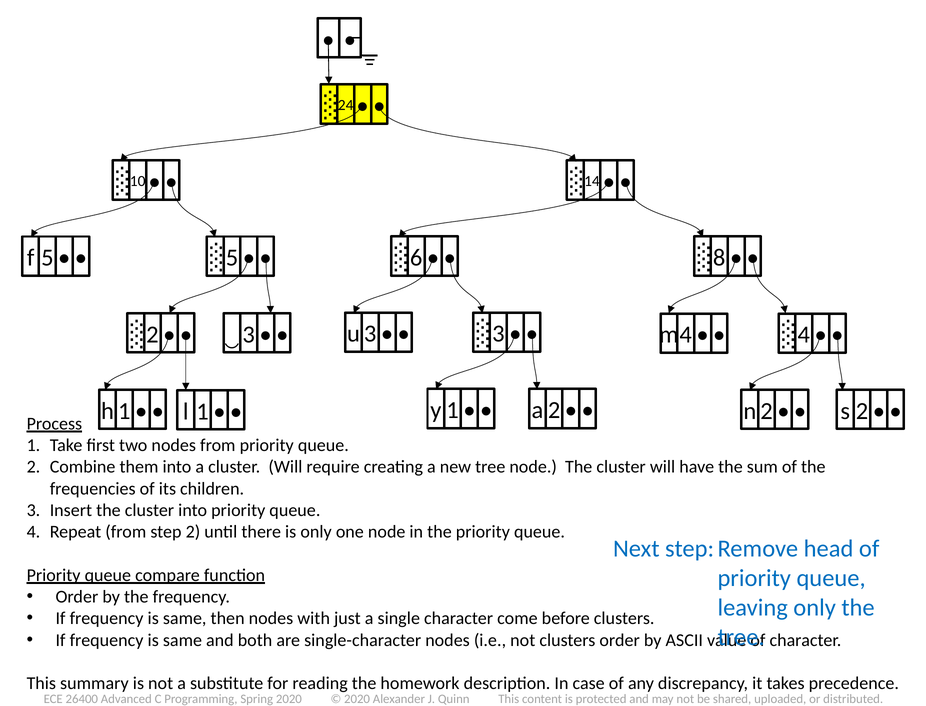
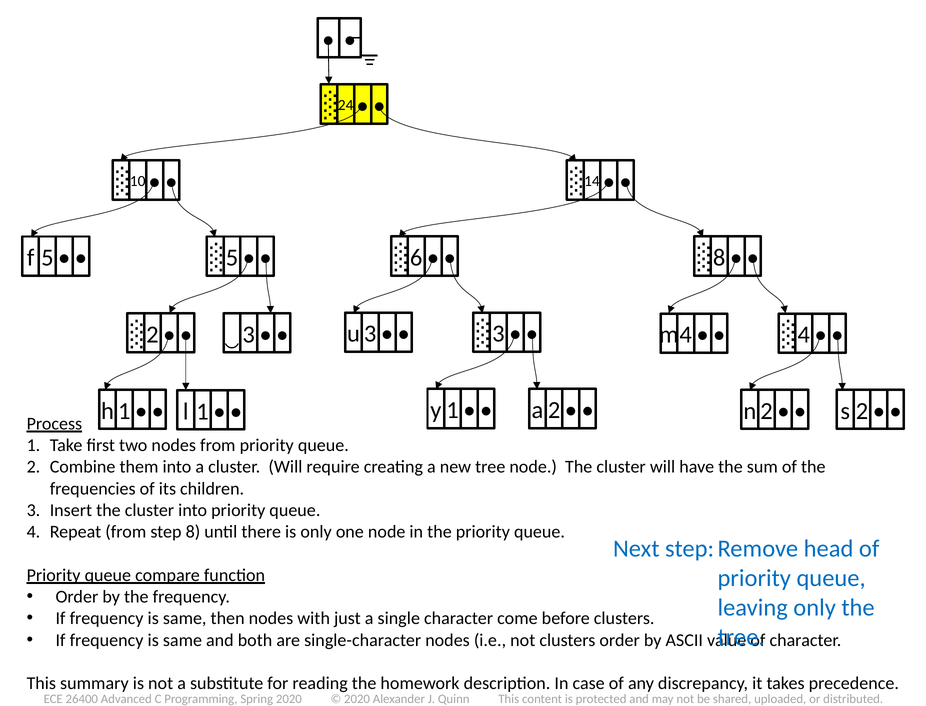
step 2: 2 -> 8
